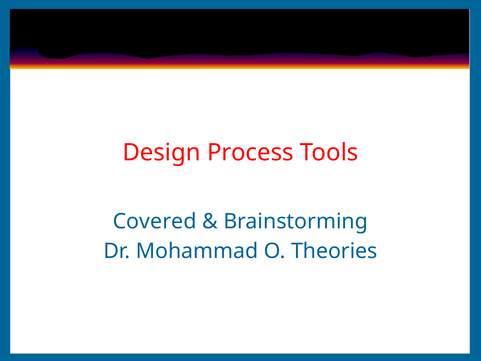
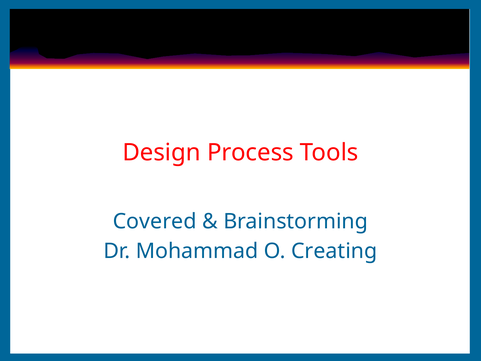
Theories: Theories -> Creating
